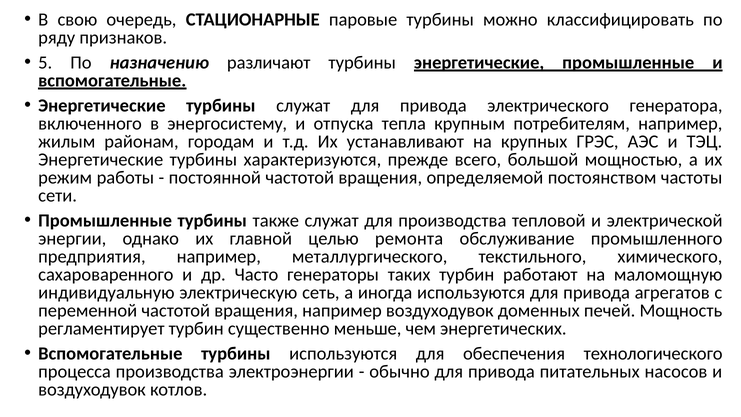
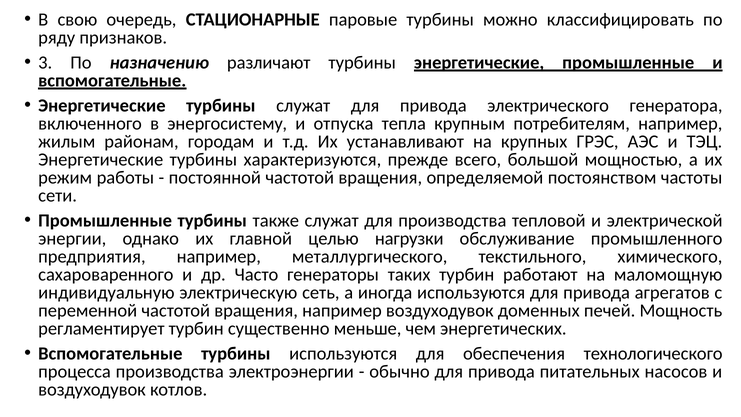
5: 5 -> 3
ремонта: ремонта -> нагрузки
